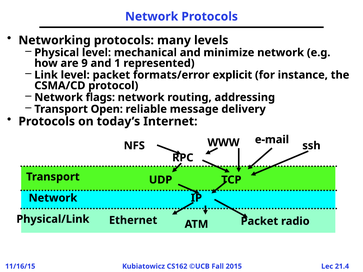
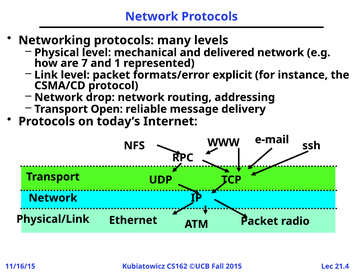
minimize: minimize -> delivered
9: 9 -> 7
flags: flags -> drop
